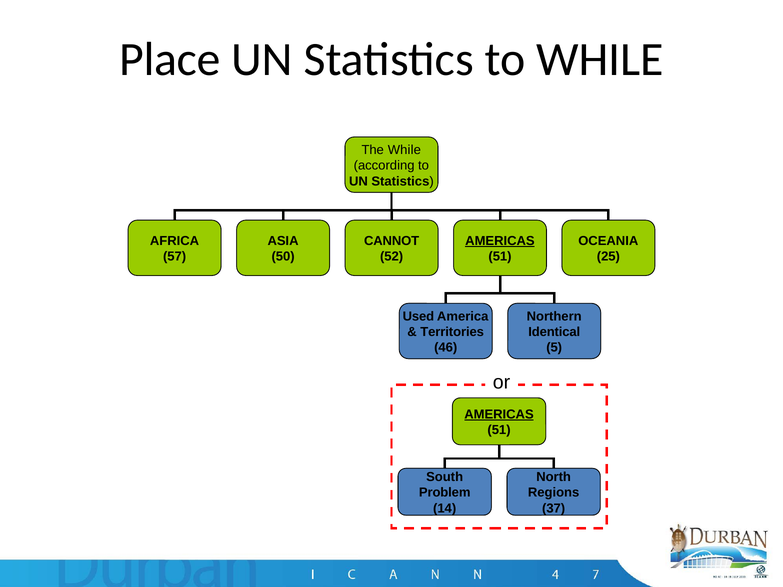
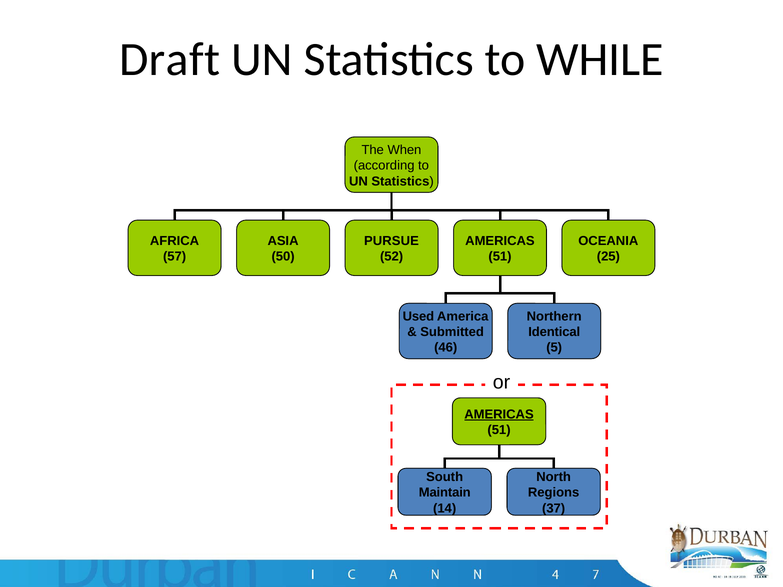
Place: Place -> Draft
The While: While -> When
CANNOT: CANNOT -> PURSUE
AMERICAS at (500, 241) underline: present -> none
Territories: Territories -> Submitted
Problem: Problem -> Maintain
